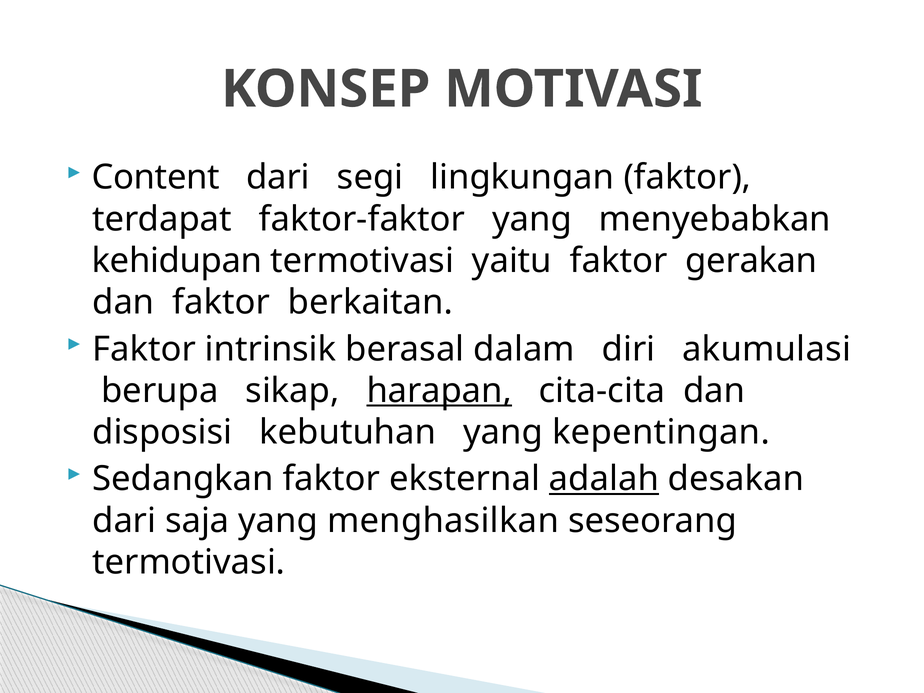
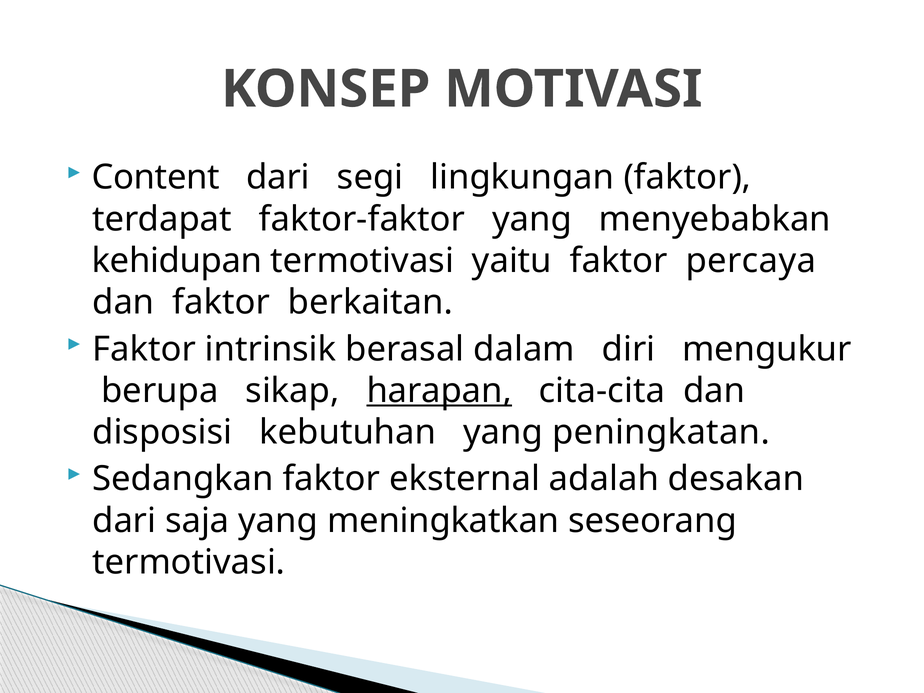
gerakan: gerakan -> percaya
akumulasi: akumulasi -> mengukur
kepentingan: kepentingan -> peningkatan
adalah underline: present -> none
menghasilkan: menghasilkan -> meningkatkan
